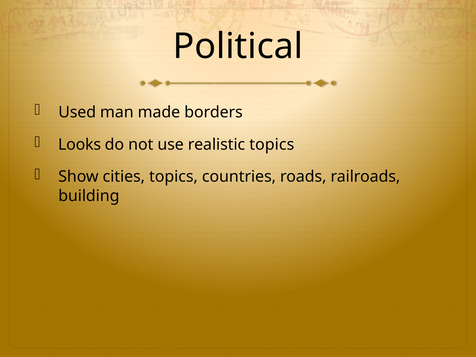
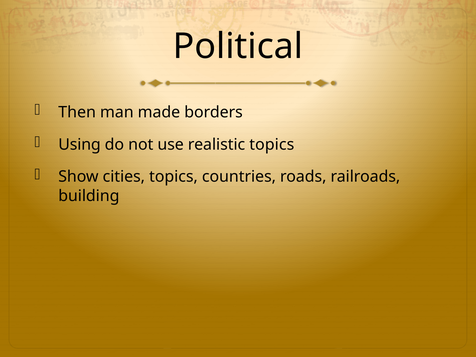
Used: Used -> Then
Looks: Looks -> Using
